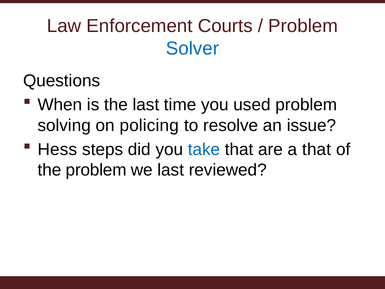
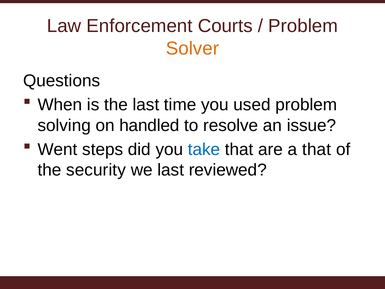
Solver colour: blue -> orange
policing: policing -> handled
Hess: Hess -> Went
the problem: problem -> security
